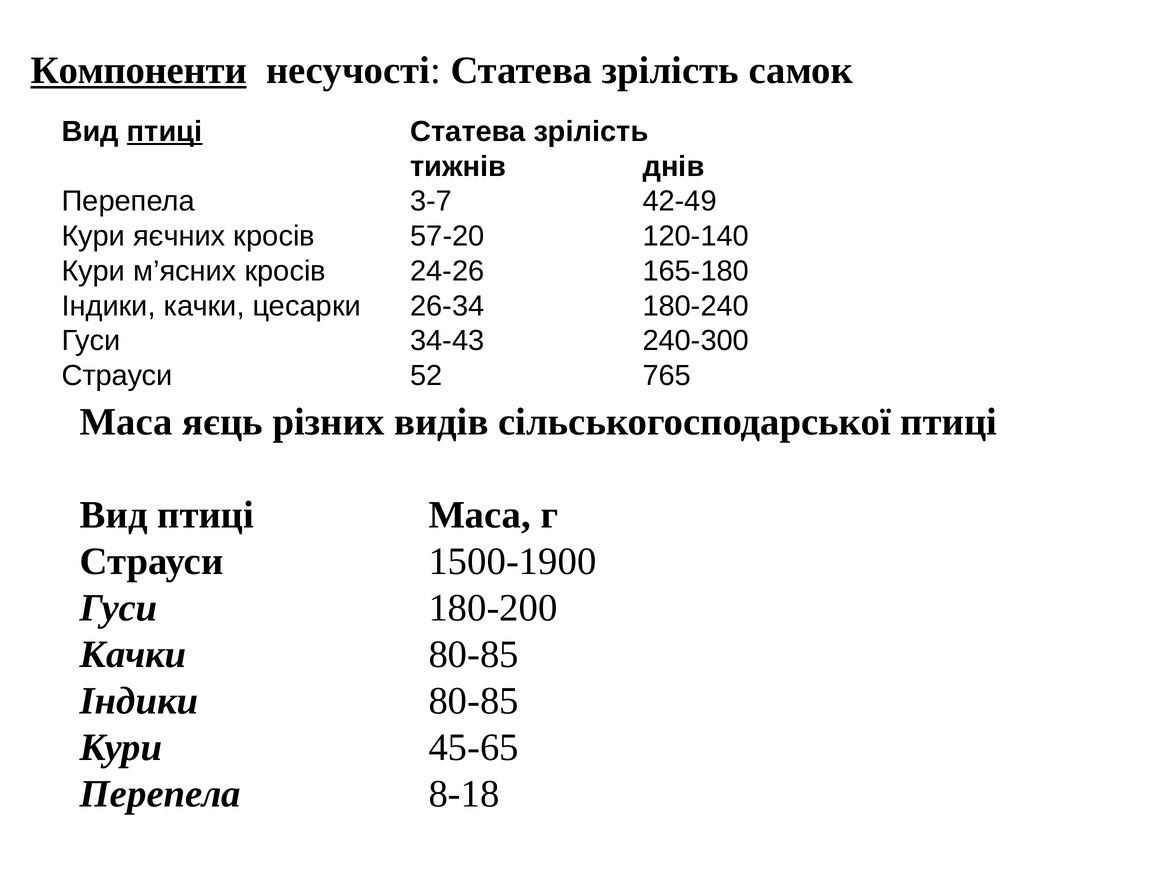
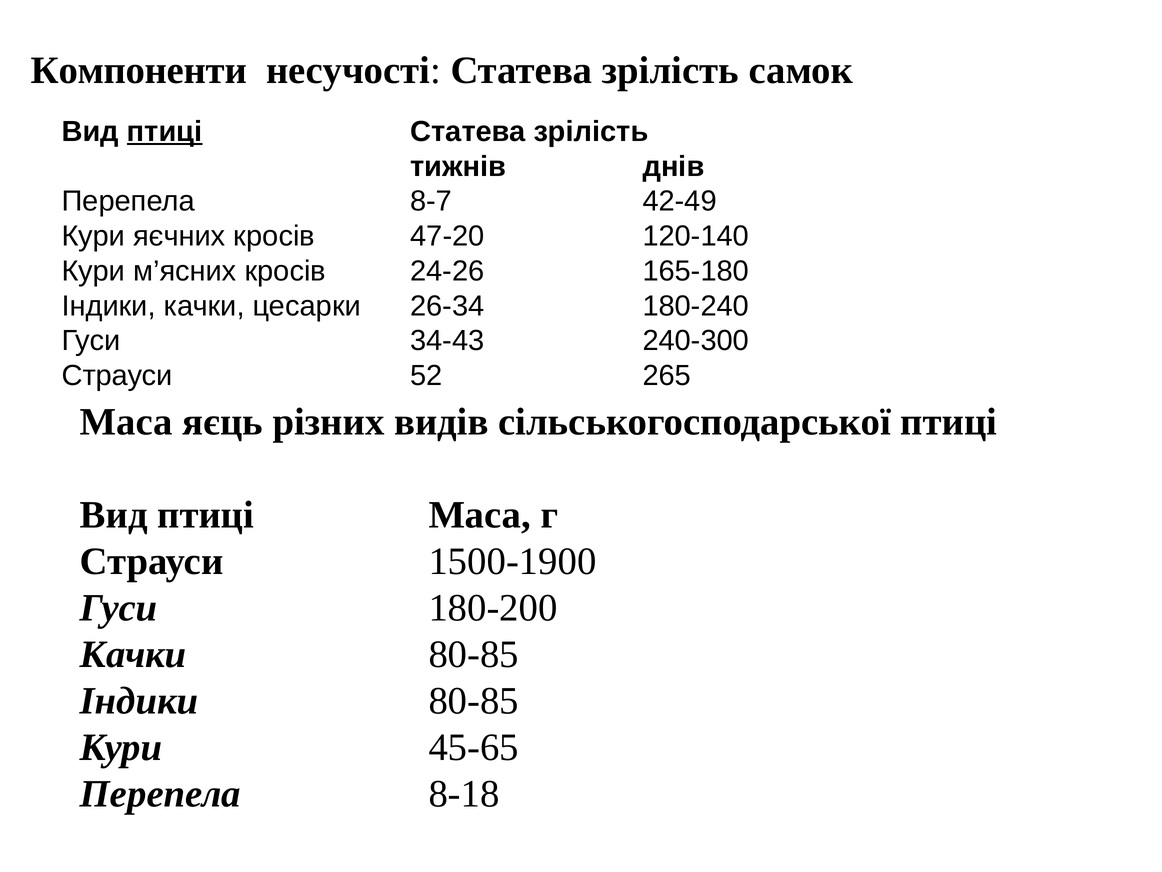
Компоненти underline: present -> none
3-7: 3-7 -> 8-7
57-20: 57-20 -> 47-20
765: 765 -> 265
